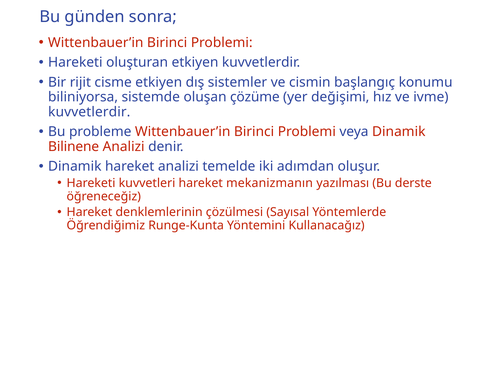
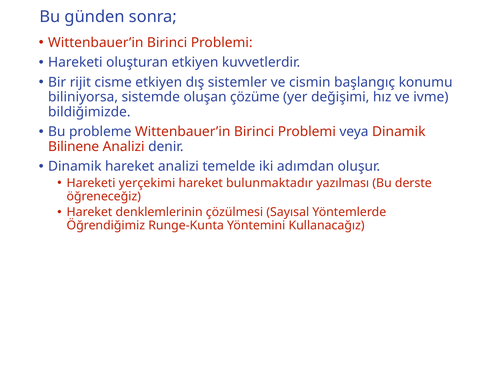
kuvvetlerdir at (89, 112): kuvvetlerdir -> bildiğimizde
kuvvetleri: kuvvetleri -> yerçekimi
mekanizmanın: mekanizmanın -> bulunmaktadır
